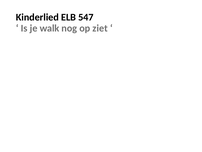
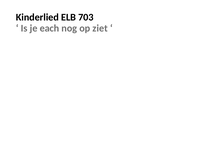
547: 547 -> 703
walk: walk -> each
